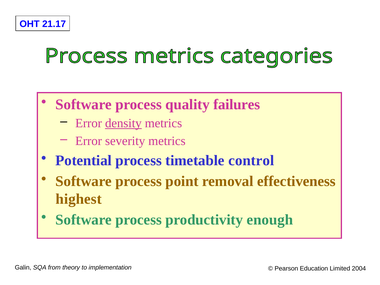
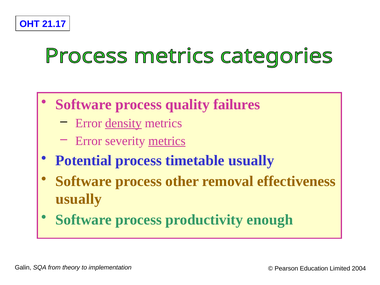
metrics at (167, 141) underline: none -> present
timetable control: control -> usually
point: point -> other
highest at (79, 199): highest -> usually
